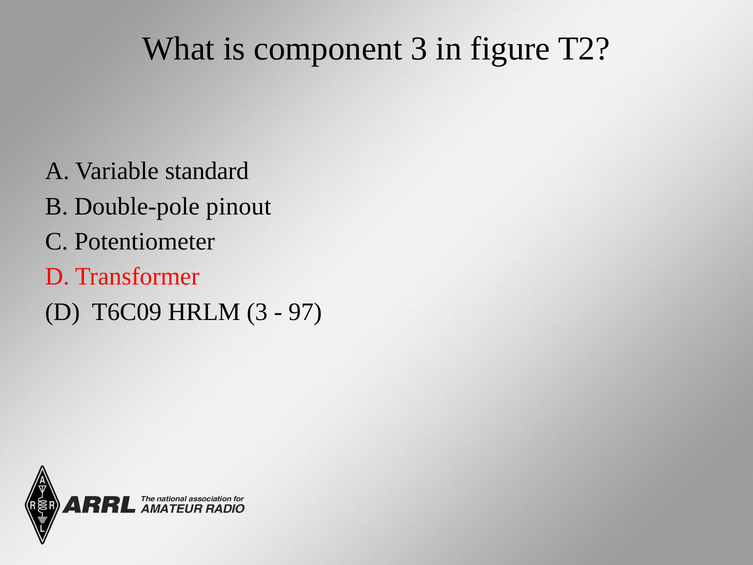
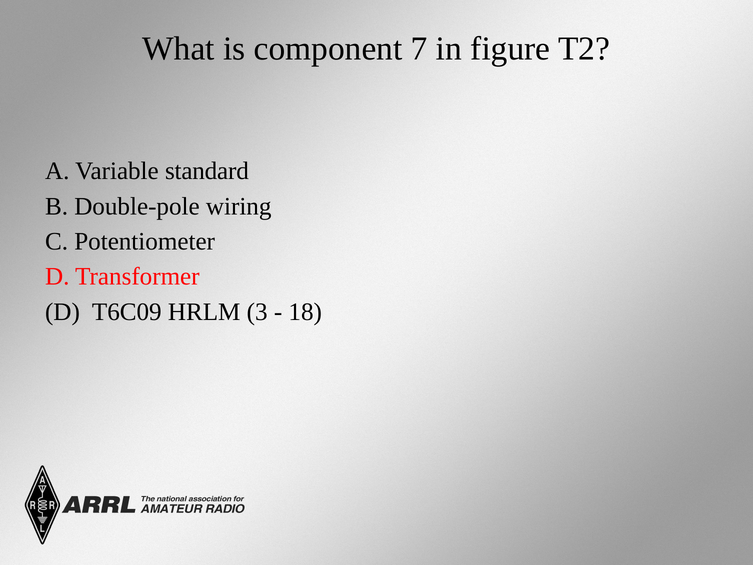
component 3: 3 -> 7
pinout: pinout -> wiring
97: 97 -> 18
